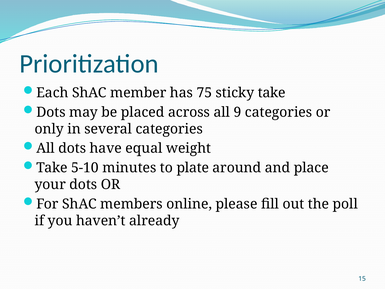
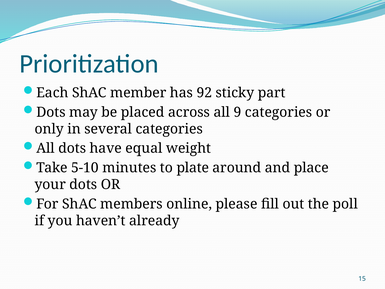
75: 75 -> 92
sticky take: take -> part
